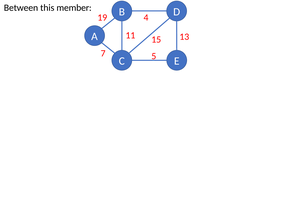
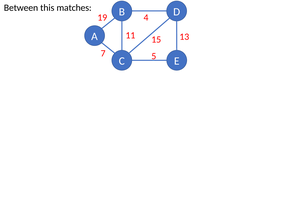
member: member -> matches
